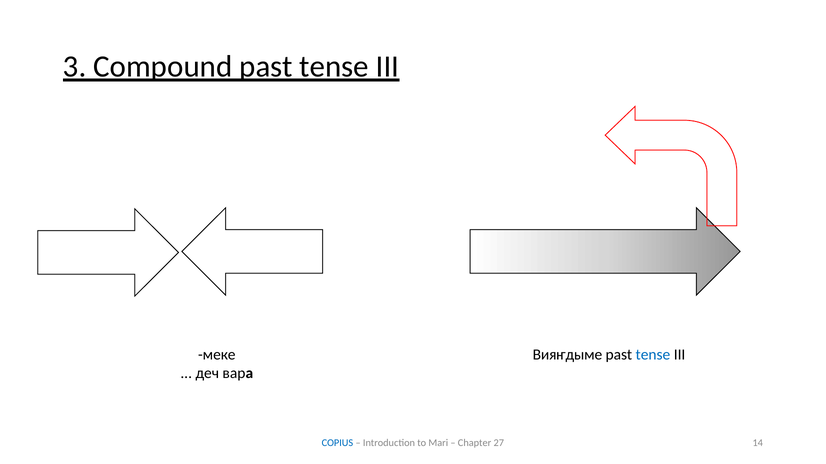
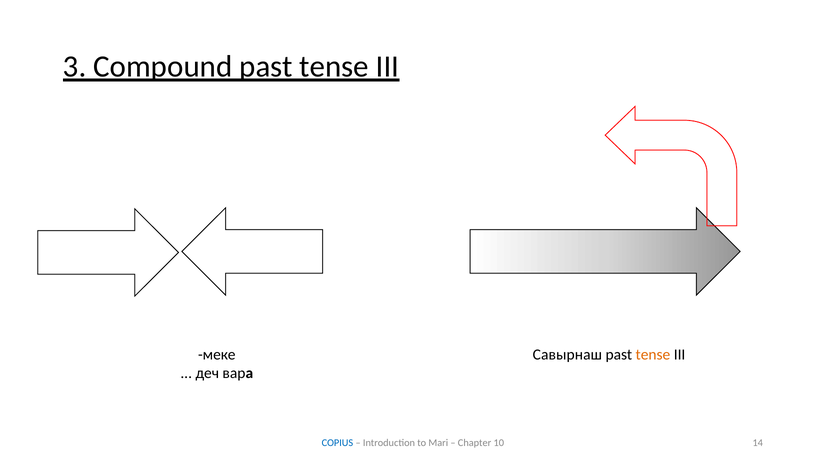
Вияҥдыме: Вияҥдыме -> Савырнаш
tense at (653, 355) colour: blue -> orange
27: 27 -> 10
